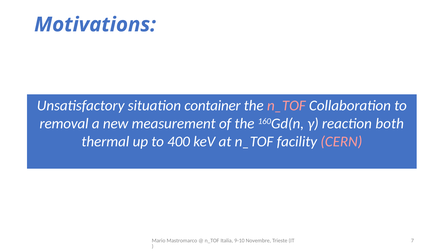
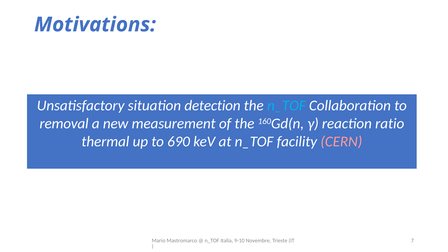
container: container -> detection
n_TOF at (286, 106) colour: pink -> light blue
both: both -> ratio
400: 400 -> 690
